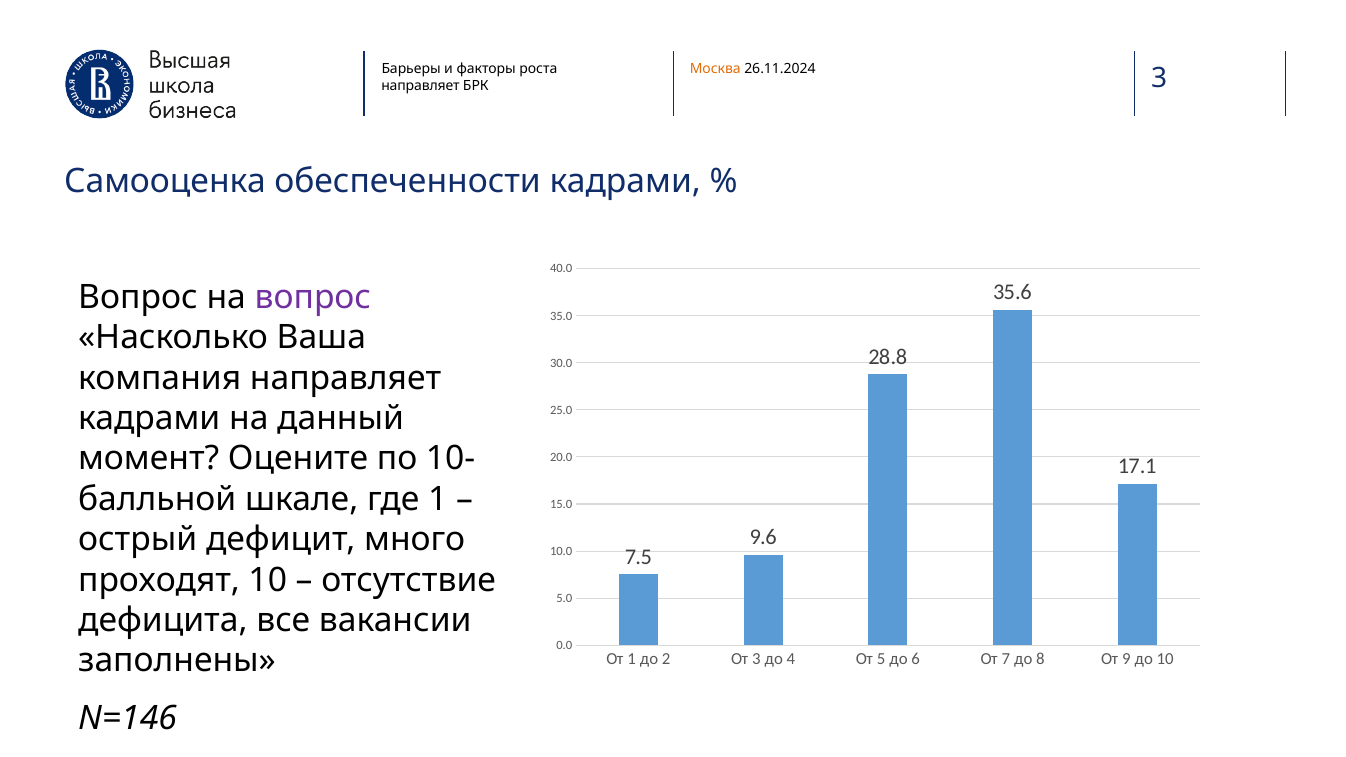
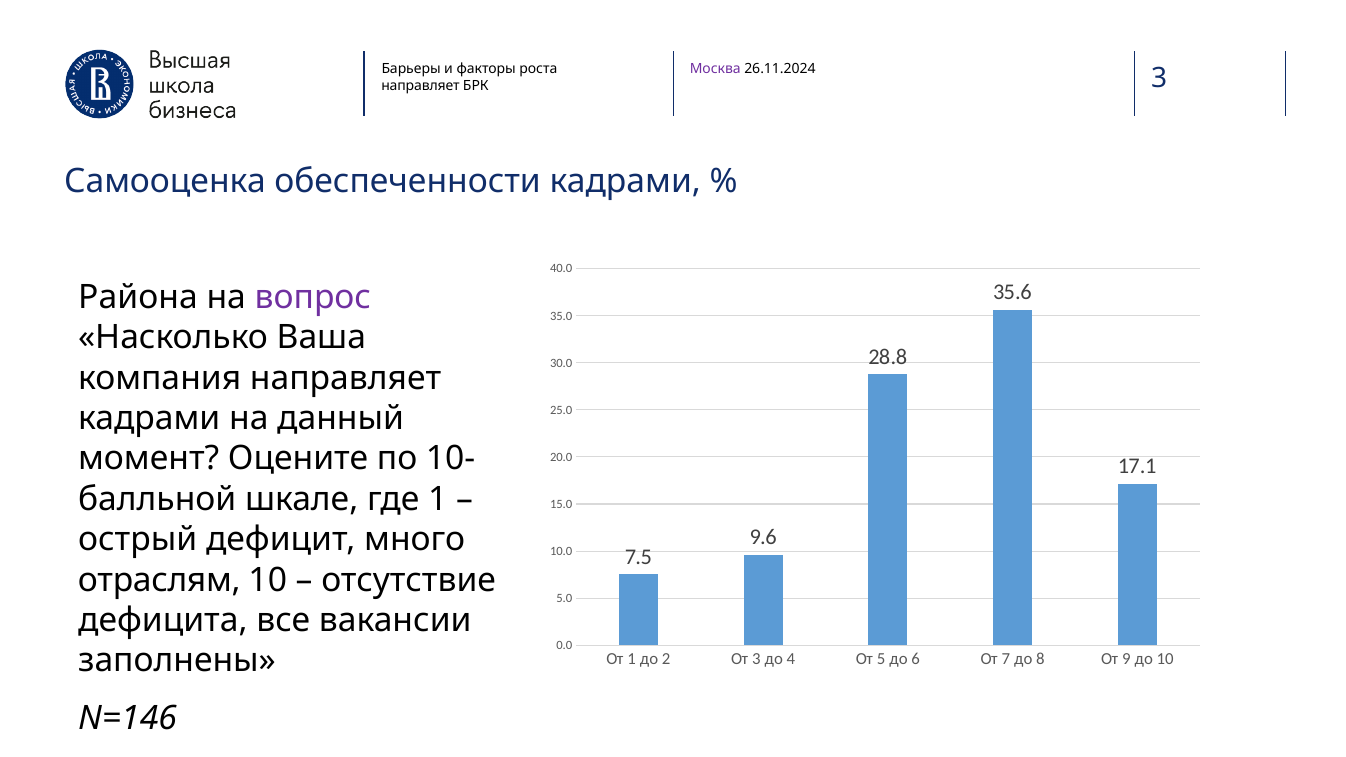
Москва colour: orange -> purple
Вопрос at (138, 297): Вопрос -> Района
проходят: проходят -> отраслям
